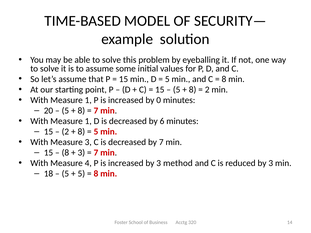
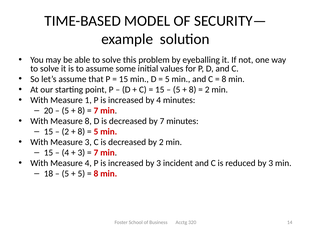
by 0: 0 -> 4
1 at (88, 121): 1 -> 8
by 6: 6 -> 7
by 7: 7 -> 2
8 at (65, 153): 8 -> 4
method: method -> incident
